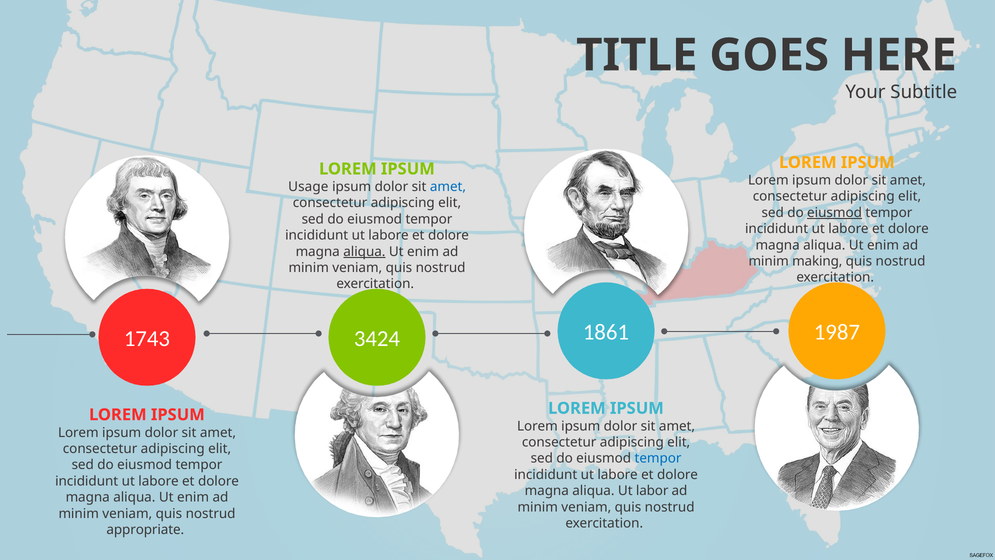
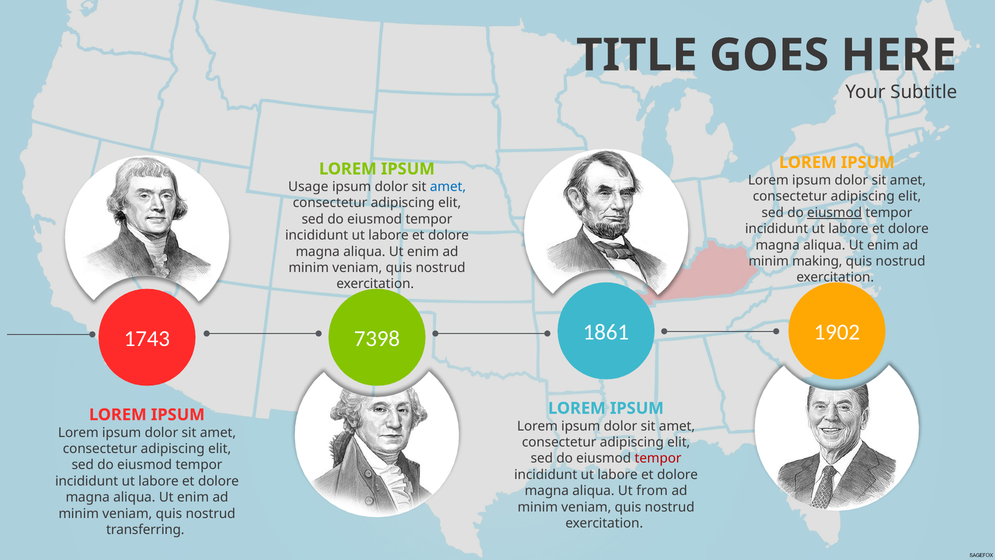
aliqua at (364, 251) underline: present -> none
1987: 1987 -> 1902
3424: 3424 -> 7398
tempor at (658, 458) colour: blue -> red
labor: labor -> from
appropriate: appropriate -> transferring
